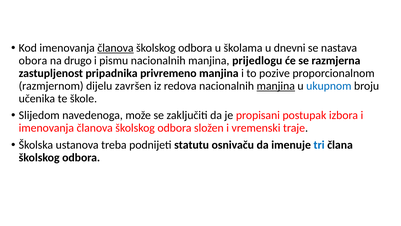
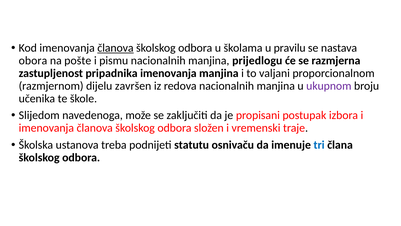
dnevni: dnevni -> pravilu
drugo: drugo -> pošte
pripadnika privremeno: privremeno -> imenovanja
pozive: pozive -> valjani
manjina at (276, 86) underline: present -> none
ukupnom colour: blue -> purple
